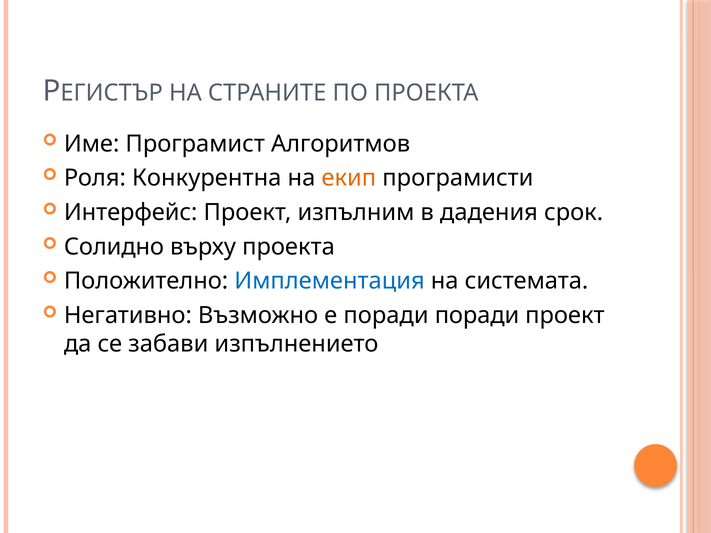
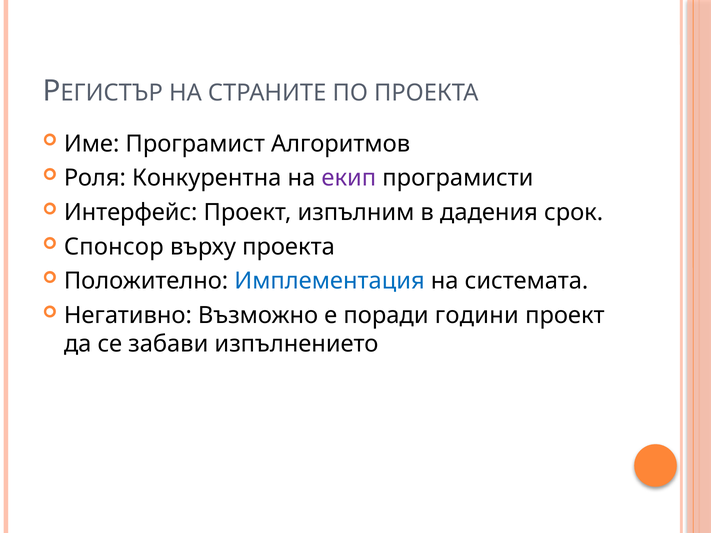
екип colour: orange -> purple
Солидно: Солидно -> Спонсор
поради поради: поради -> години
